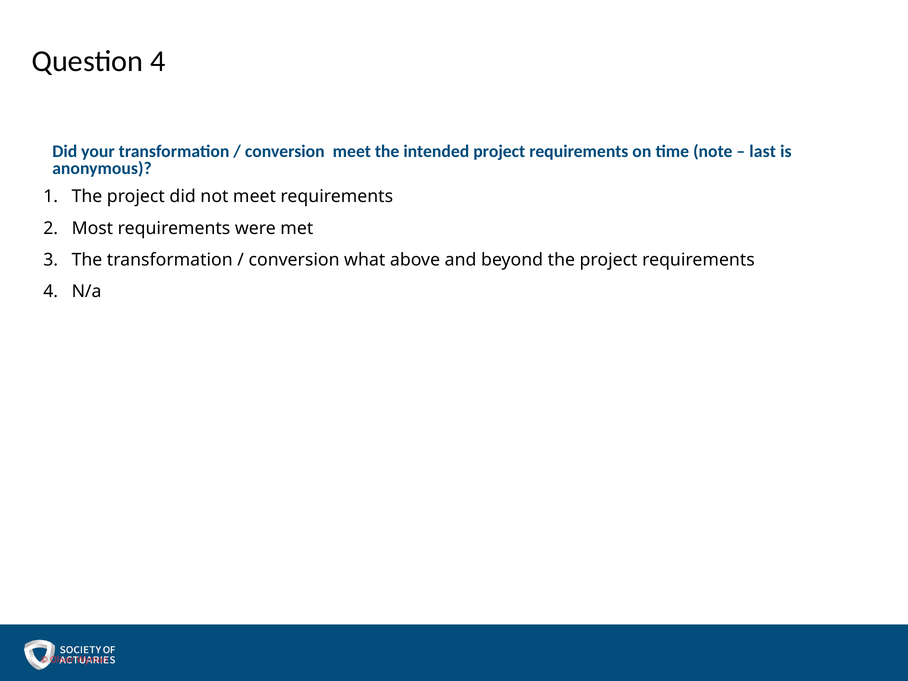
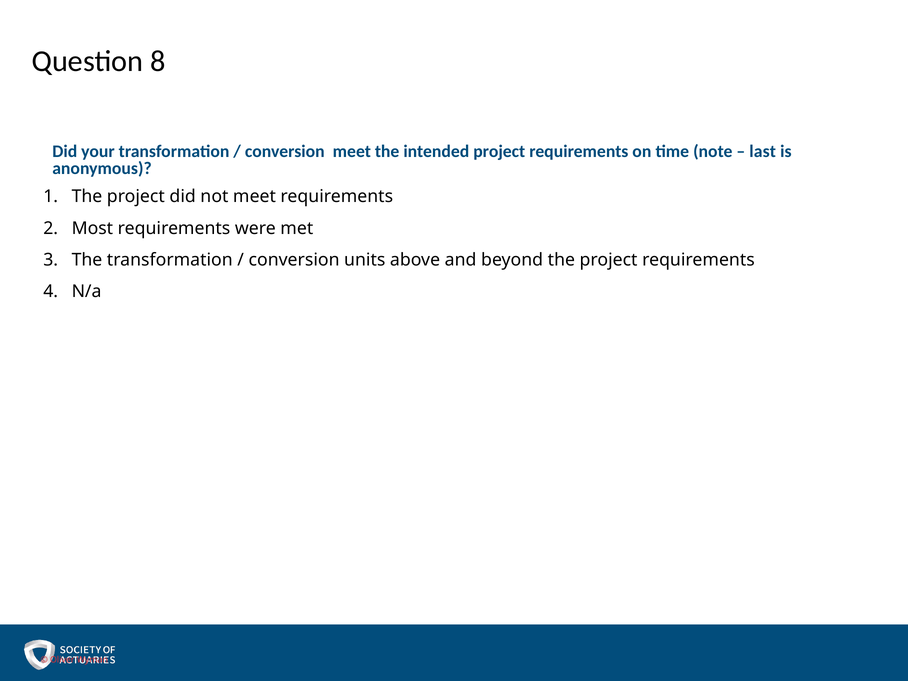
Question 4: 4 -> 8
what: what -> units
